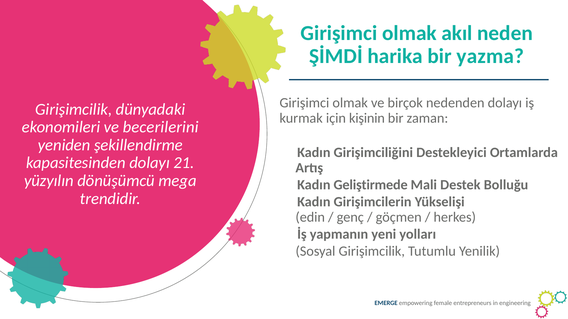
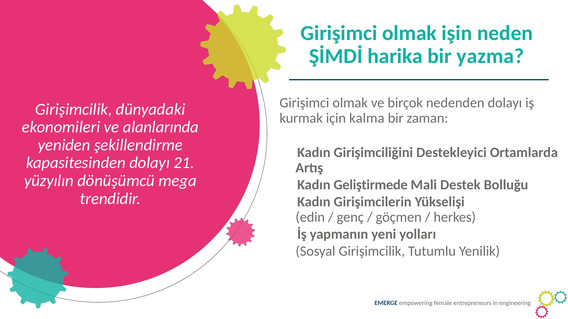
akıl: akıl -> işin
kişinin: kişinin -> kalma
becerilerini: becerilerini -> alanlarında
